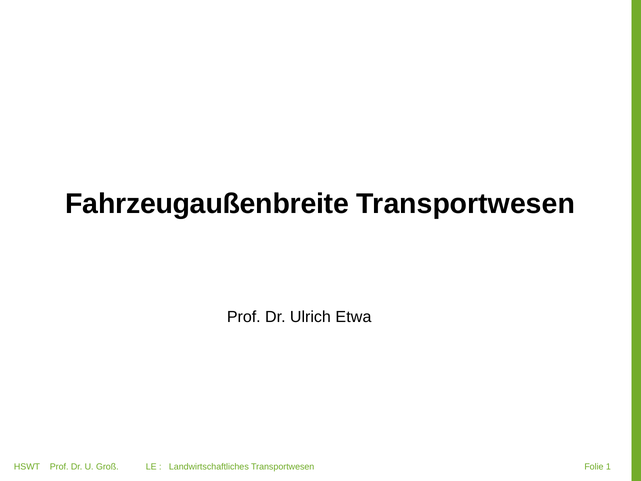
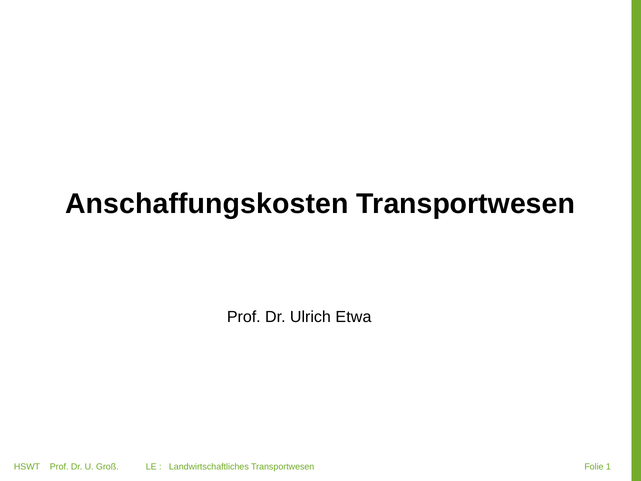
Fahrzeugaußenbreite: Fahrzeugaußenbreite -> Anschaffungskosten
